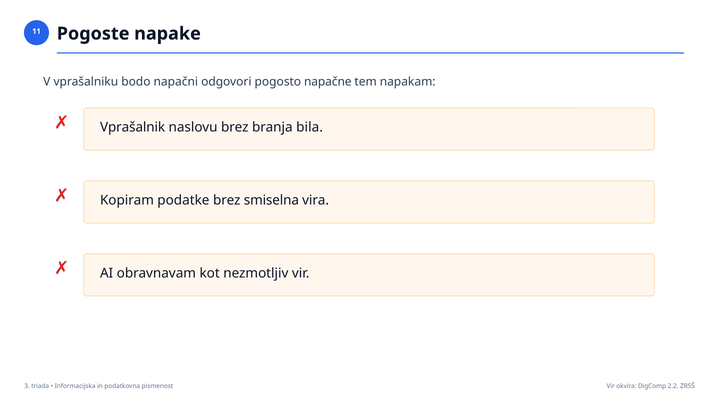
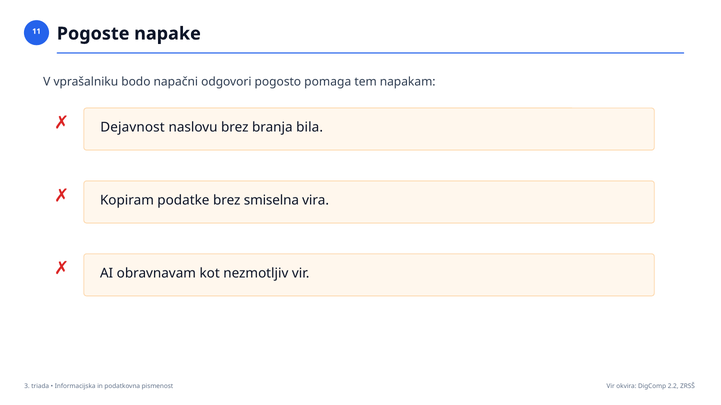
napačne: napačne -> pomaga
Vprašalnik: Vprašalnik -> Dejavnost
